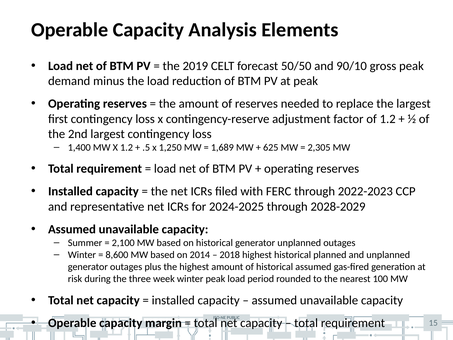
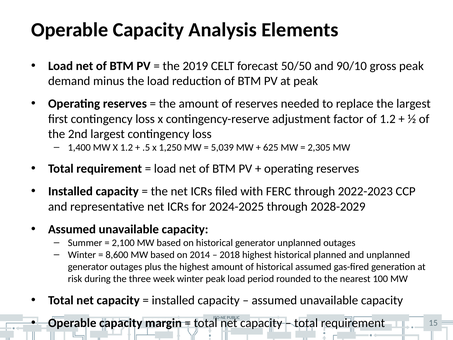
1,689: 1,689 -> 5,039
